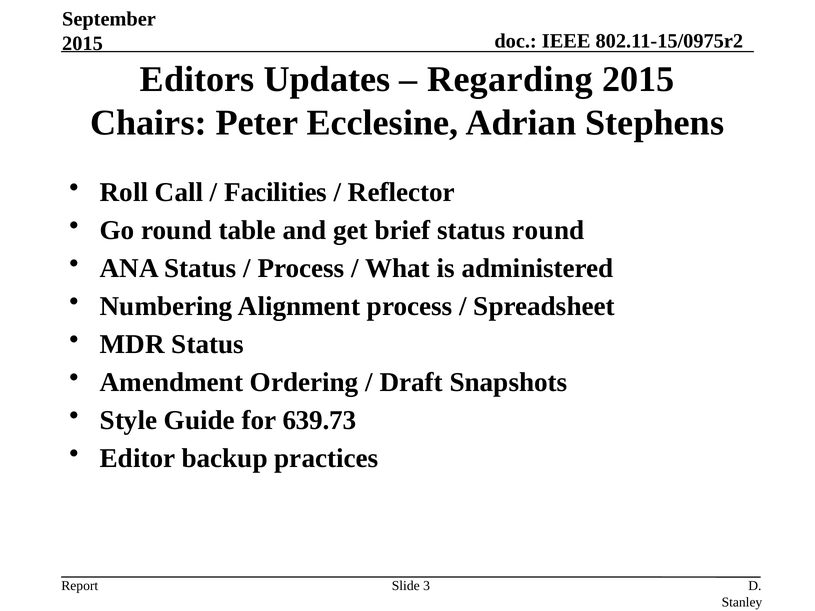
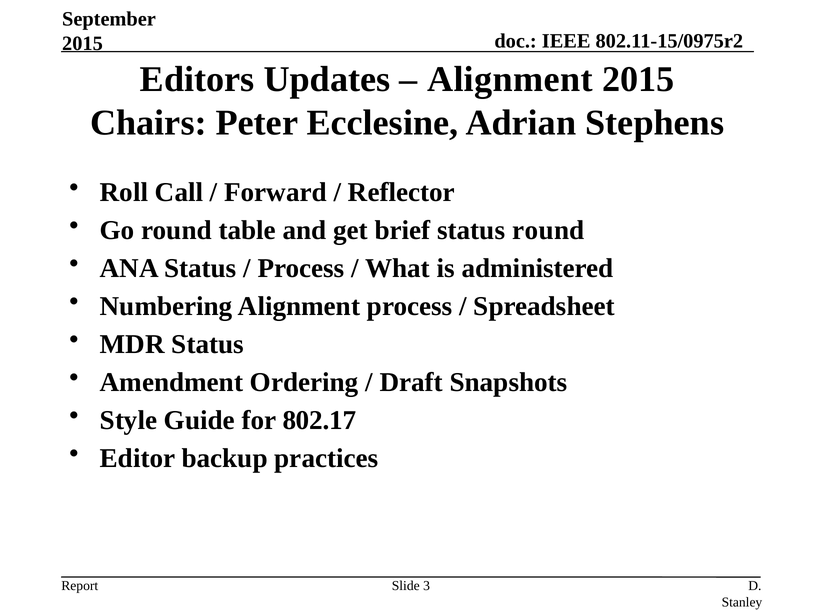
Regarding at (510, 79): Regarding -> Alignment
Facilities: Facilities -> Forward
639.73: 639.73 -> 802.17
